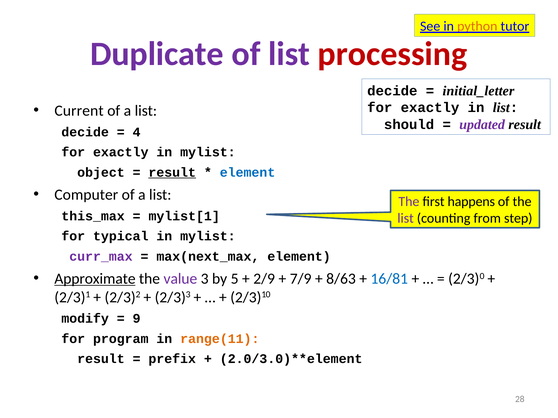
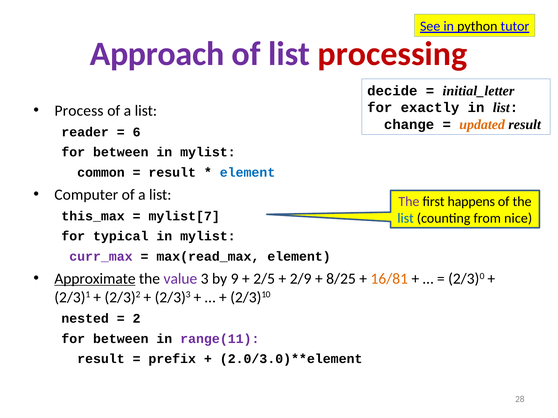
python colour: orange -> black
Duplicate: Duplicate -> Approach
Current: Current -> Process
should: should -> change
updated colour: purple -> orange
decide at (85, 132): decide -> reader
4: 4 -> 6
exactly at (121, 152): exactly -> between
object: object -> common
result at (172, 173) underline: present -> none
mylist[1: mylist[1 -> mylist[7
list at (406, 219) colour: purple -> blue
step: step -> nice
max(next_max: max(next_max -> max(read_max
5: 5 -> 9
2/9: 2/9 -> 2/5
7/9: 7/9 -> 2/9
8/63: 8/63 -> 8/25
16/81 colour: blue -> orange
modify: modify -> nested
9: 9 -> 2
program at (121, 339): program -> between
range(11 colour: orange -> purple
